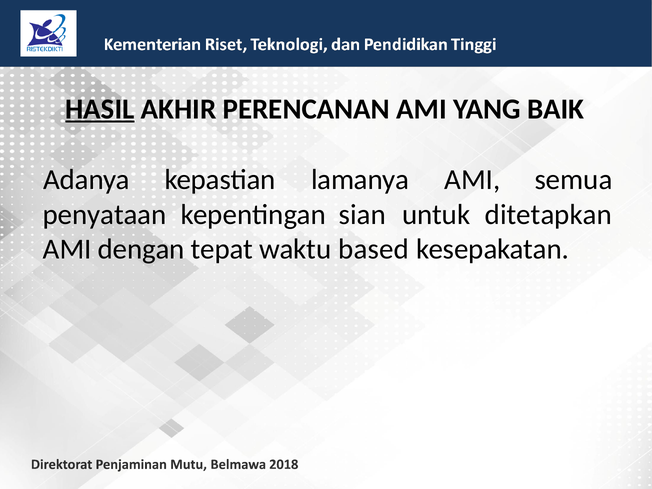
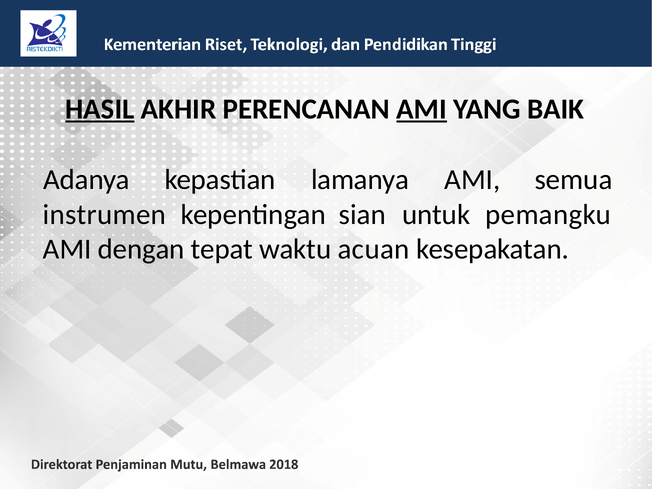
AMI at (422, 109) underline: none -> present
penyataan: penyataan -> instrumen
ditetapkan: ditetapkan -> pemangku
based: based -> acuan
